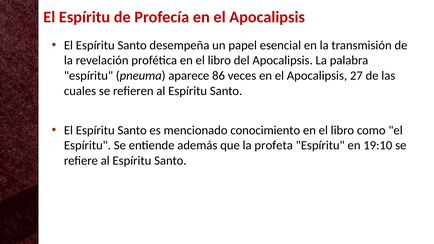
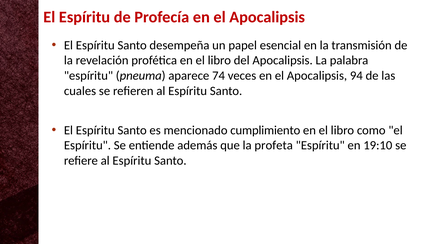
86: 86 -> 74
27: 27 -> 94
conocimiento: conocimiento -> cumplimiento
